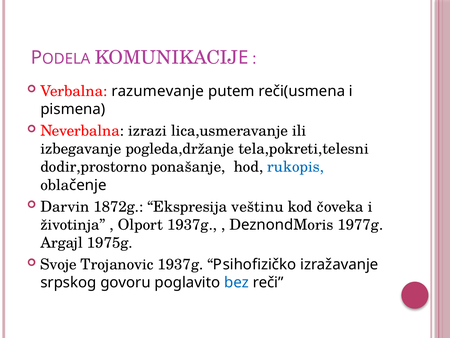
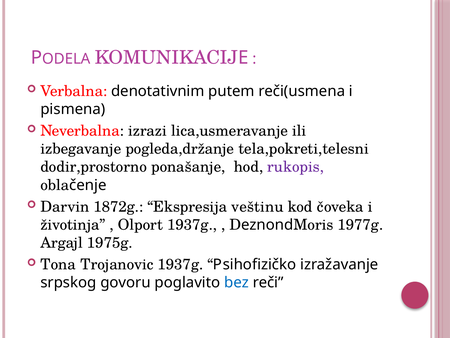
razumevanje: razumevanje -> denotativnim
rukopis colour: blue -> purple
Svoje: Svoje -> Tona
